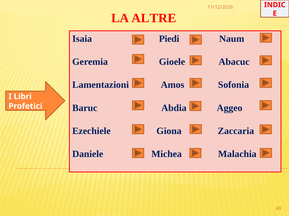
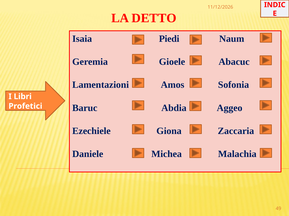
ALTRE: ALTRE -> DETTO
